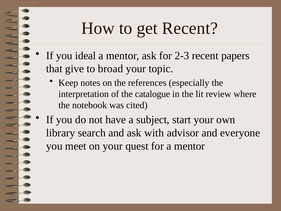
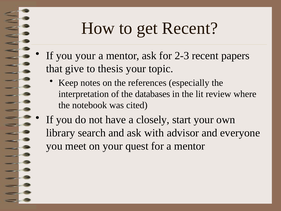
you ideal: ideal -> your
broad: broad -> thesis
catalogue: catalogue -> databases
subject: subject -> closely
